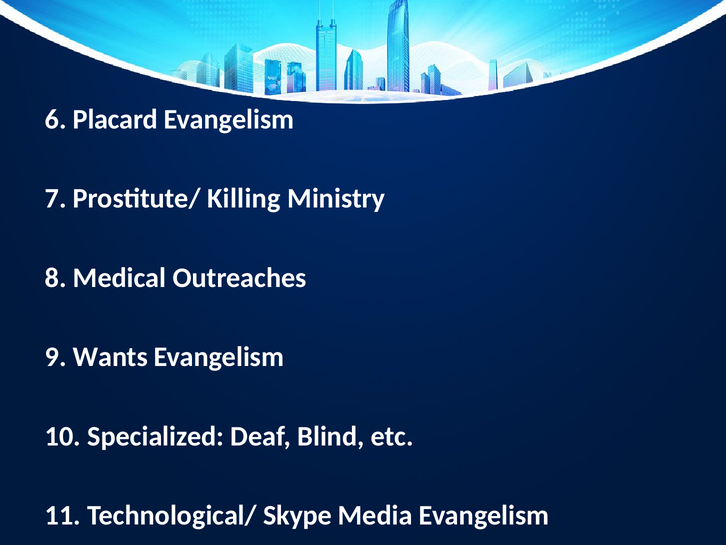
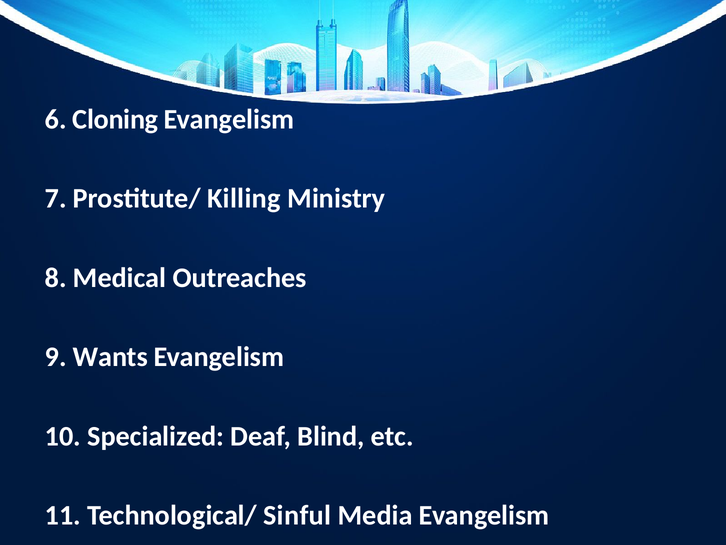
Placard: Placard -> Cloning
Skype: Skype -> Sinful
